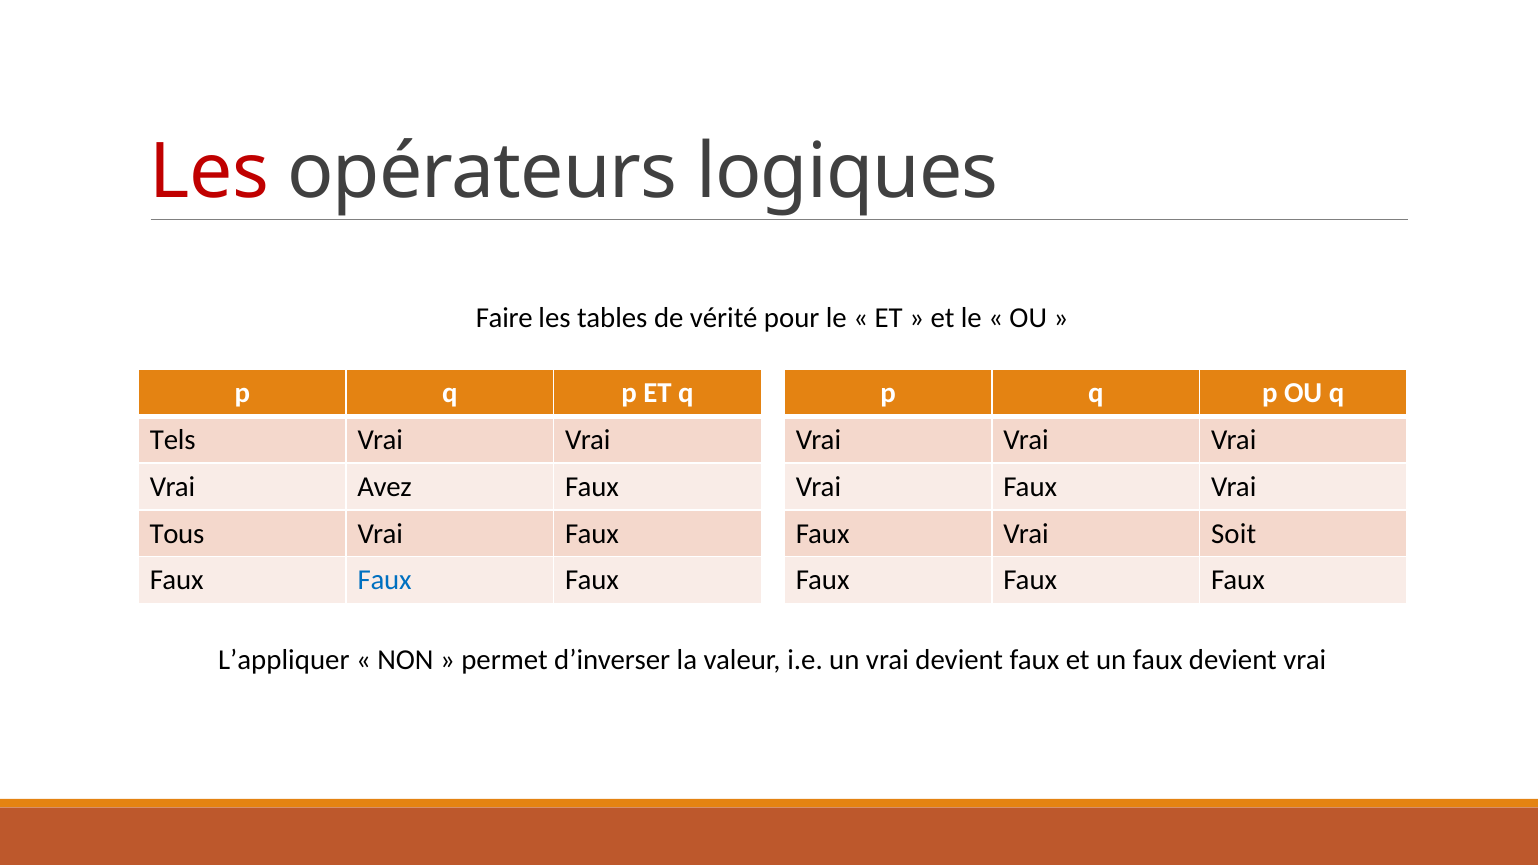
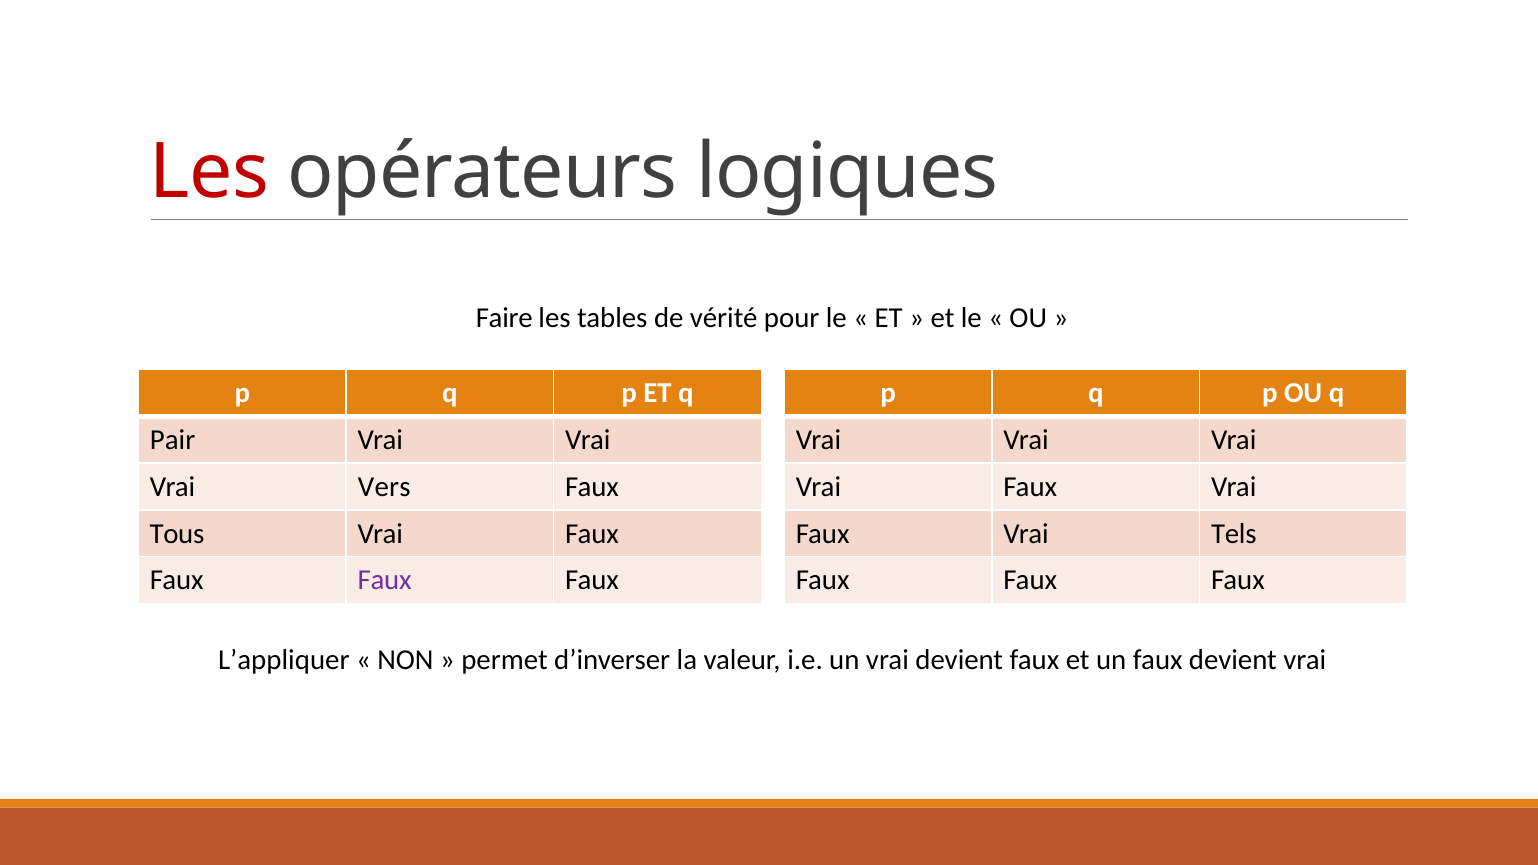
Tels: Tels -> Pair
Avez: Avez -> Vers
Soit: Soit -> Tels
Faux at (385, 580) colour: blue -> purple
